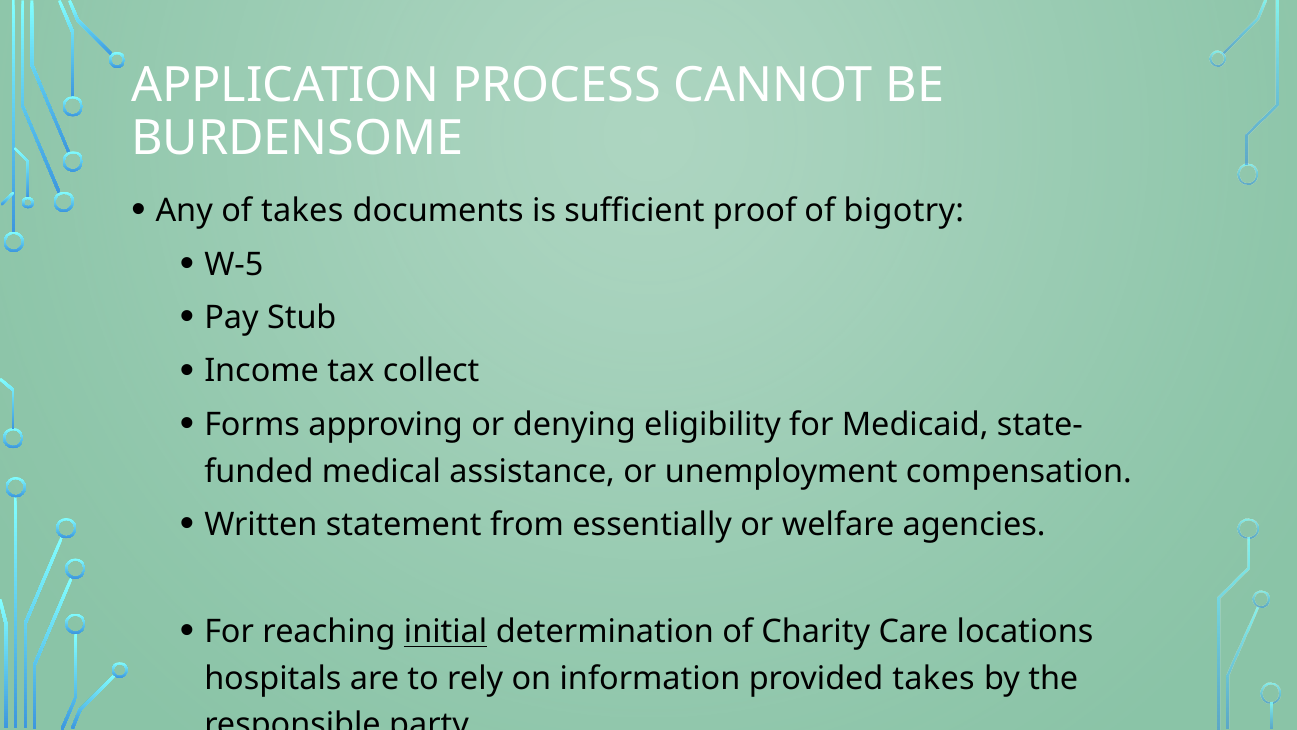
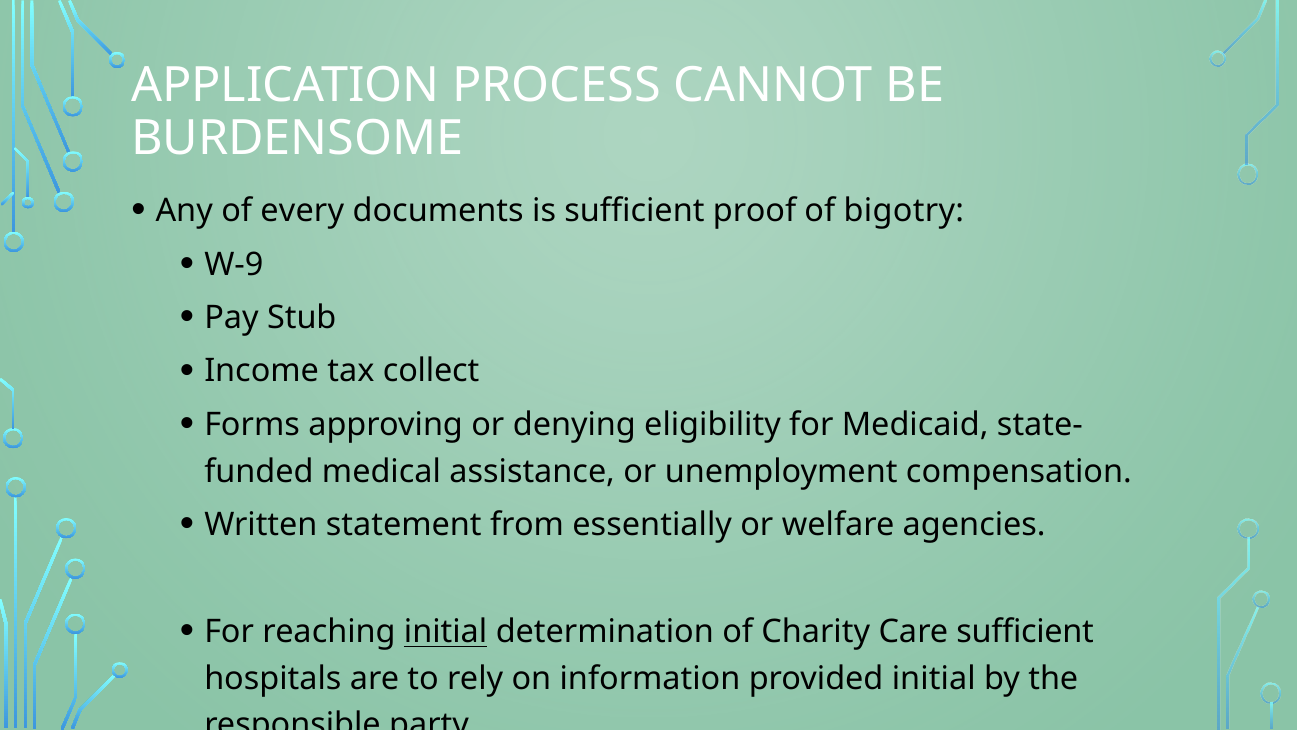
of takes: takes -> every
W-5: W-5 -> W-9
Care locations: locations -> sufficient
provided takes: takes -> initial
